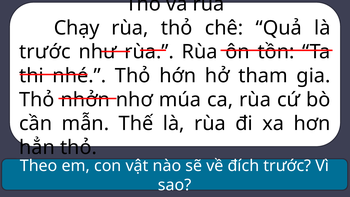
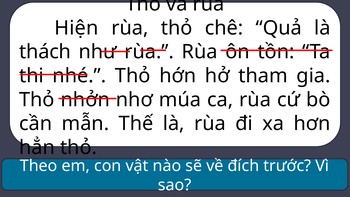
Chạy at (77, 28): Chạy -> Hiện
trước at (45, 52): trước -> thách
